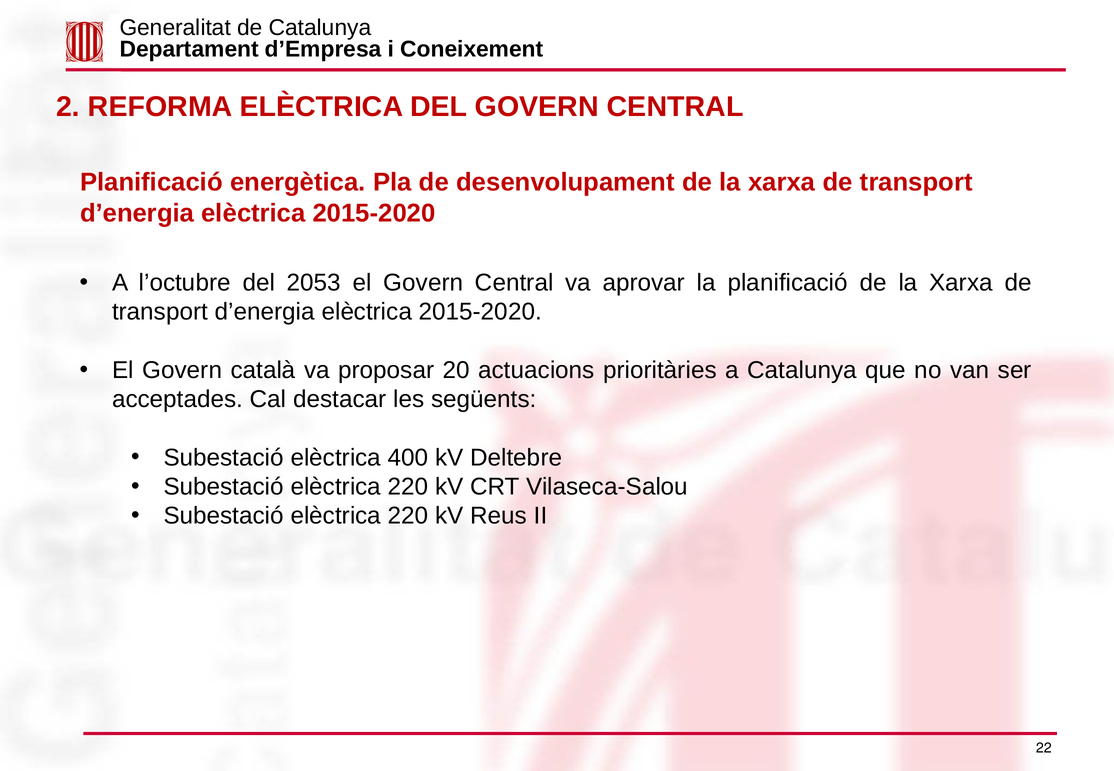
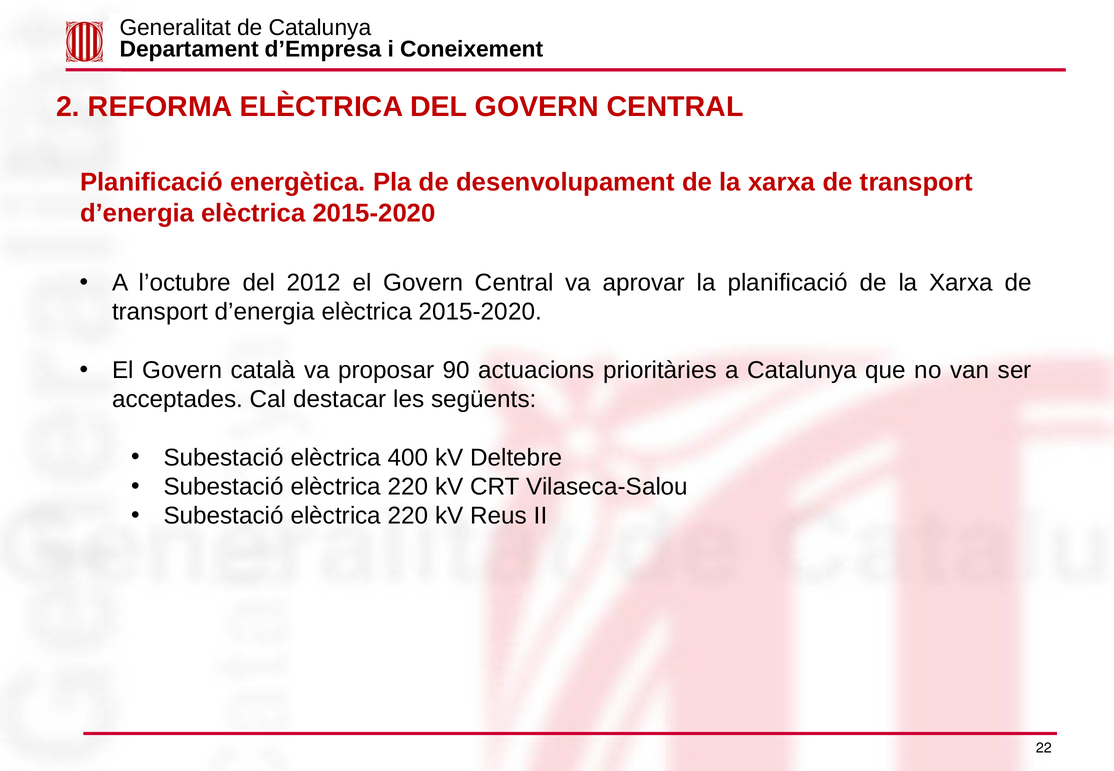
2053: 2053 -> 2012
20: 20 -> 90
